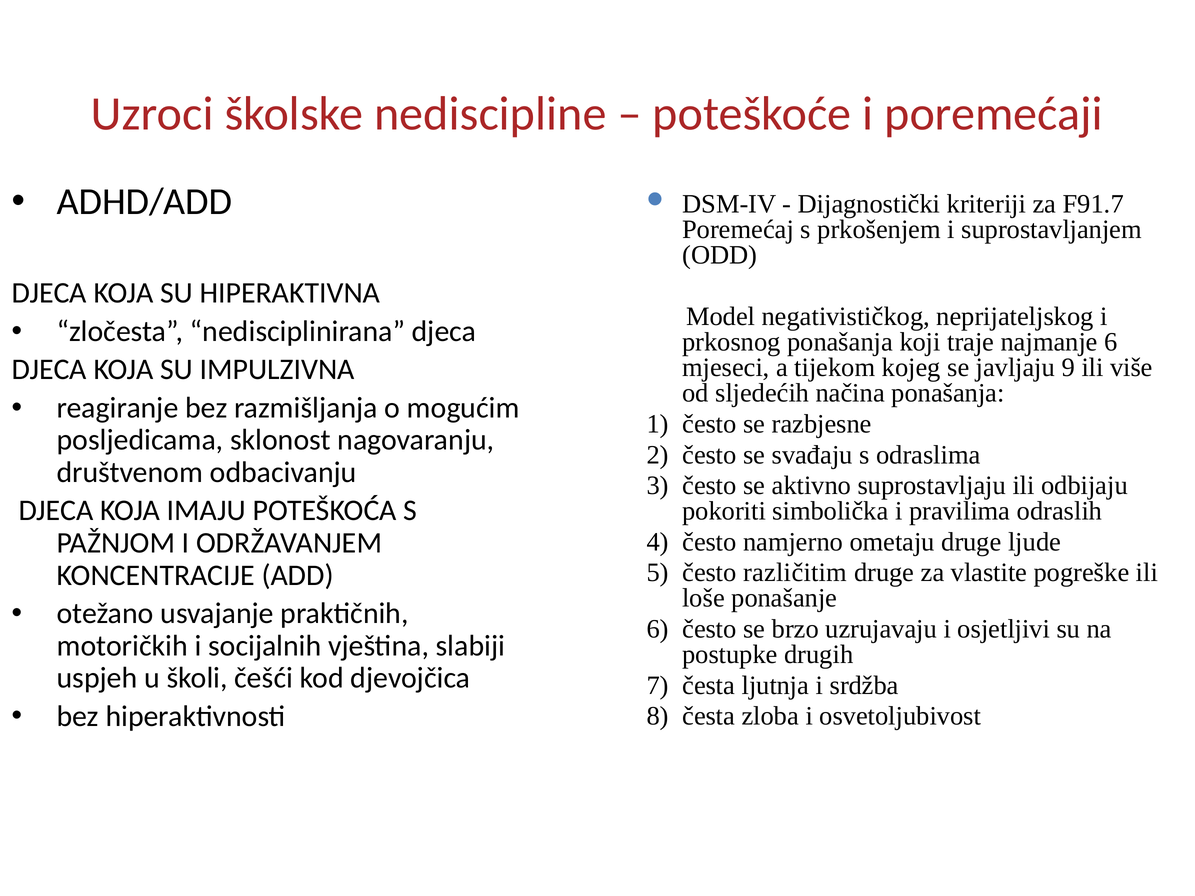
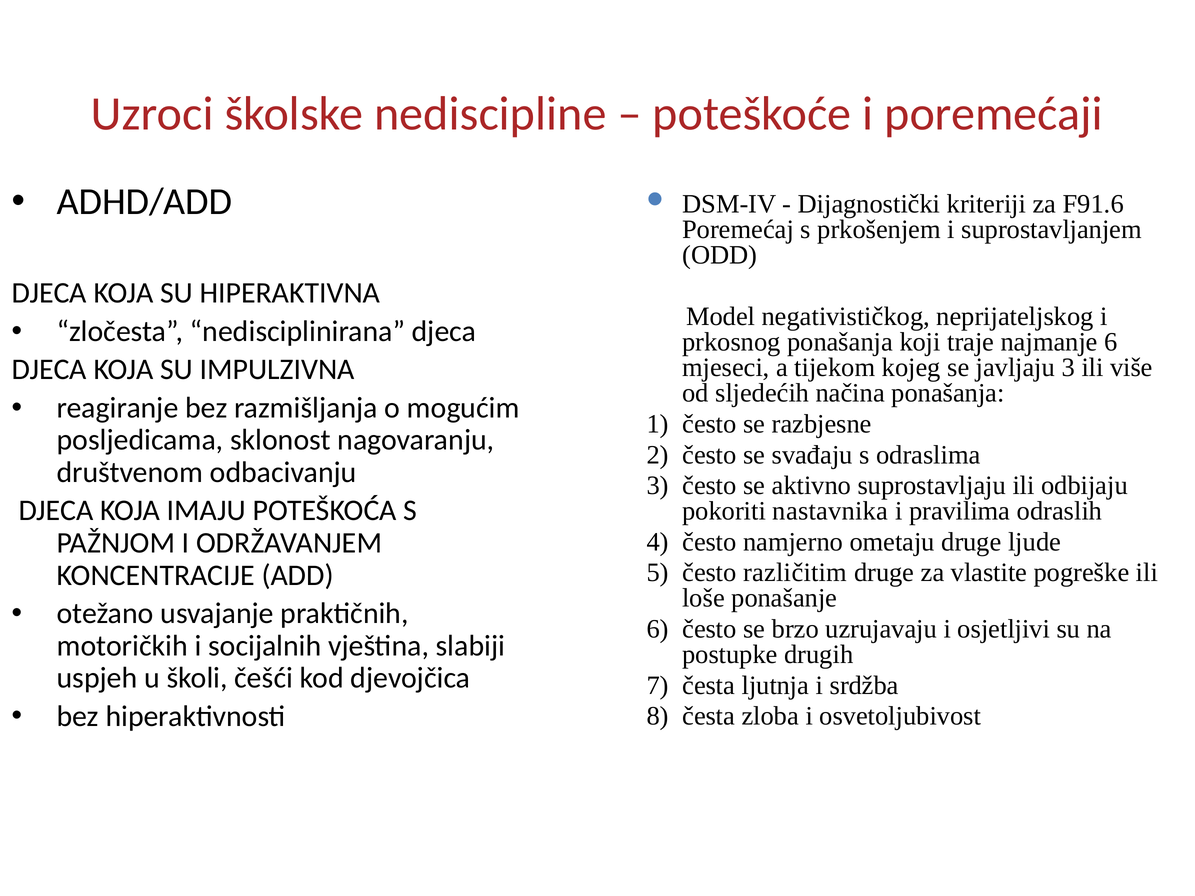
F91.7: F91.7 -> F91.6
javljaju 9: 9 -> 3
simbolička: simbolička -> nastavnika
